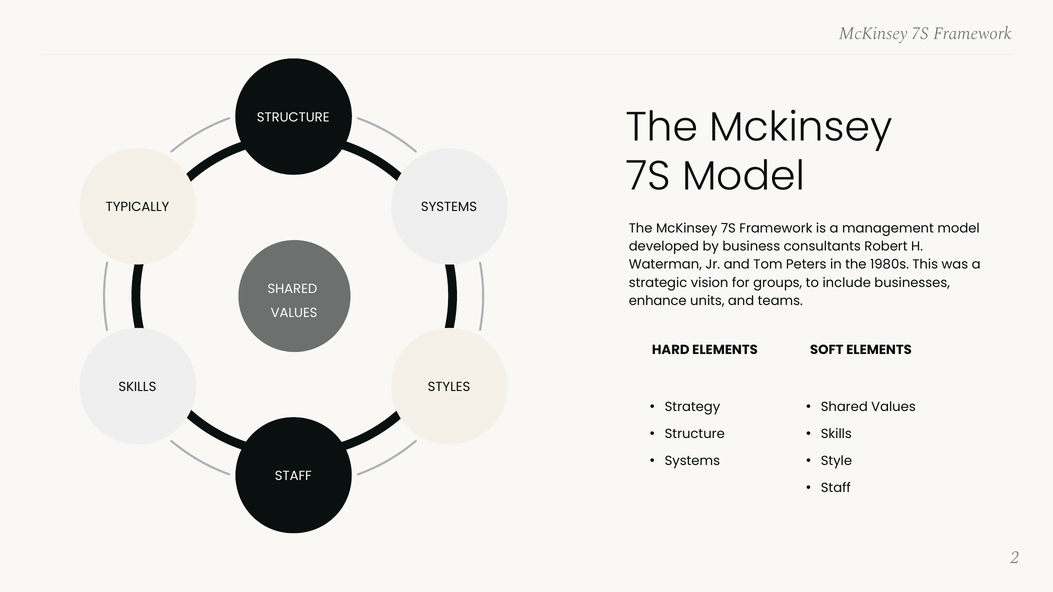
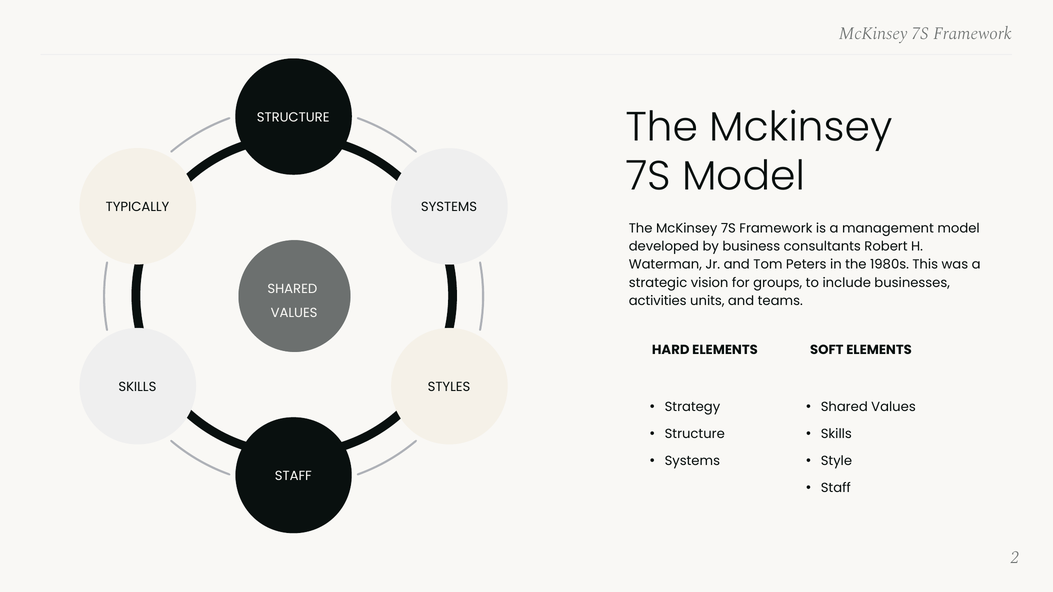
enhance: enhance -> activities
